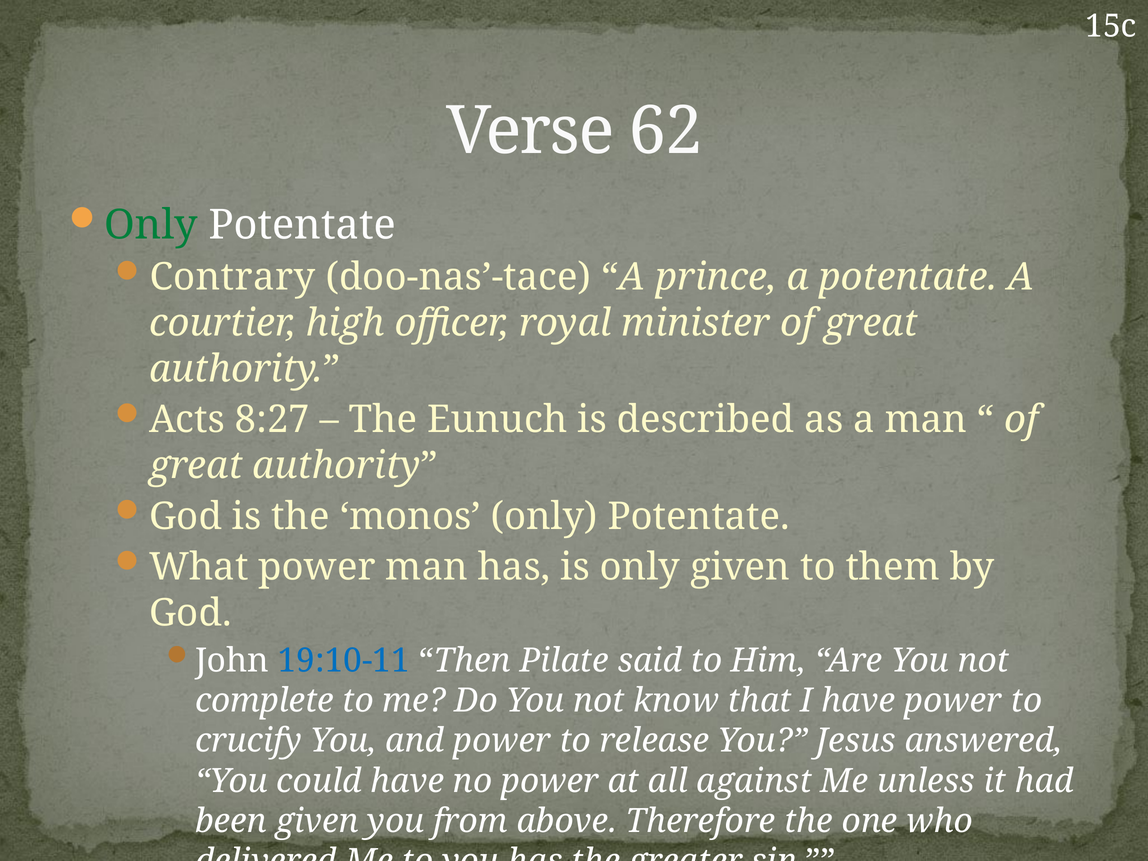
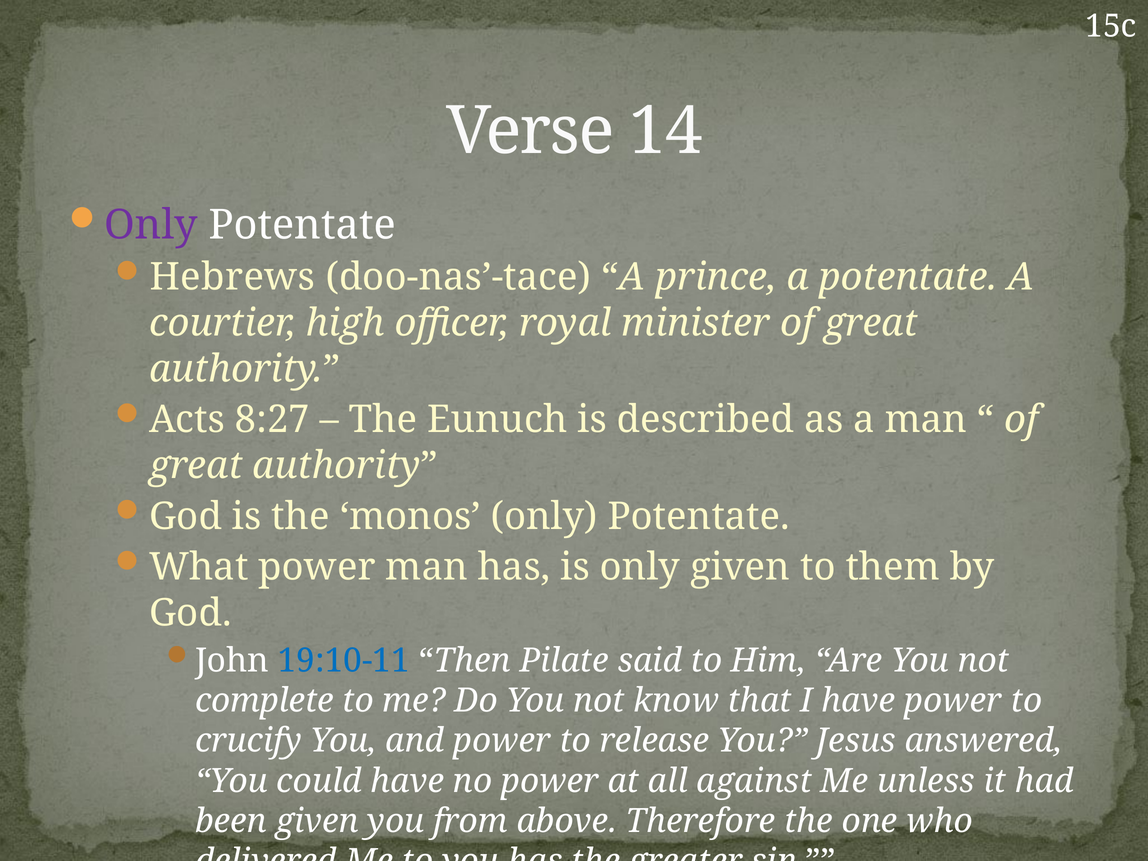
62: 62 -> 14
Only at (151, 225) colour: green -> purple
Contrary: Contrary -> Hebrews
